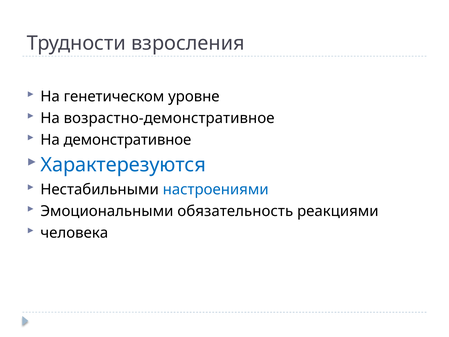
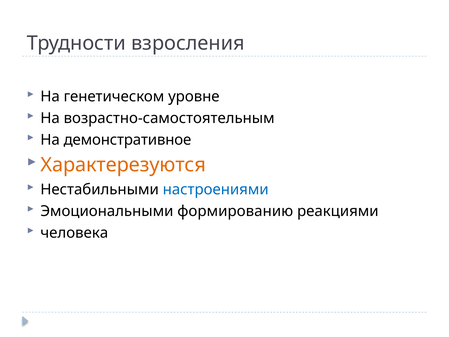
возрастно-демонстративное: возрастно-демонстративное -> возрастно-самостоятельным
Характерезуются colour: blue -> orange
обязательность: обязательность -> формированию
